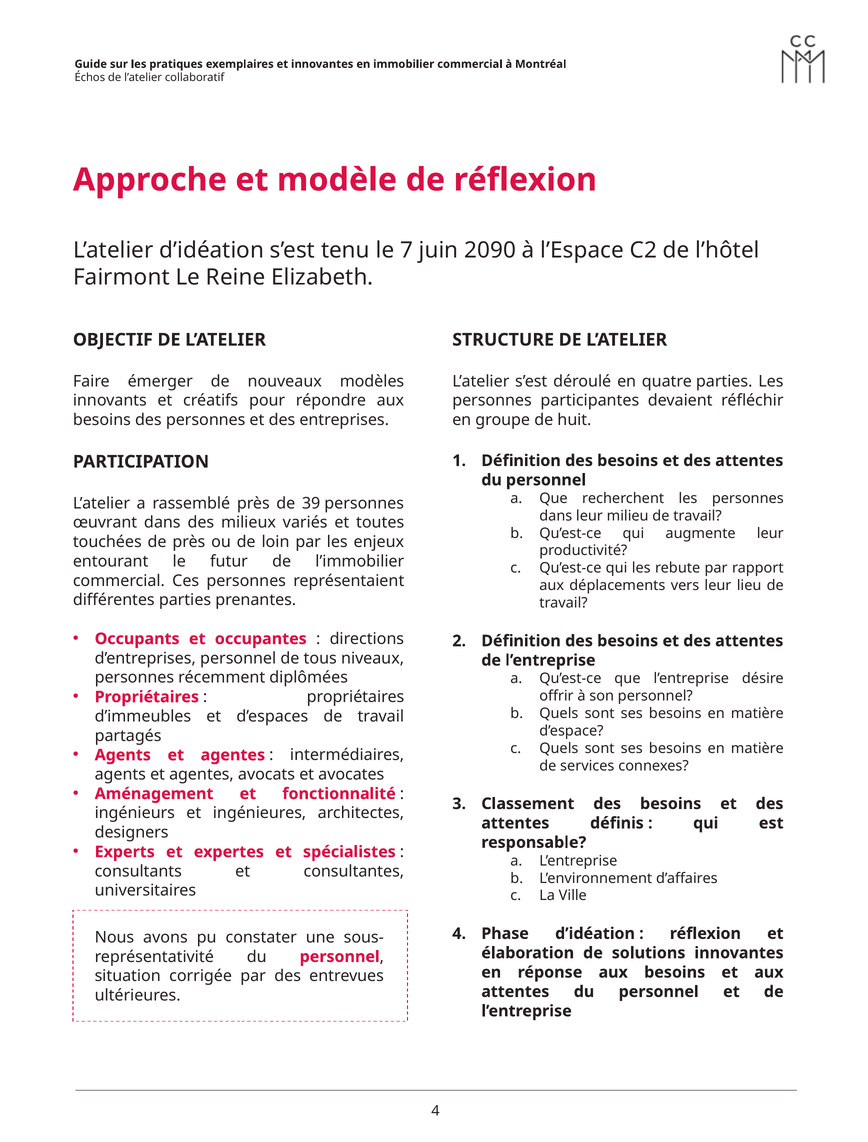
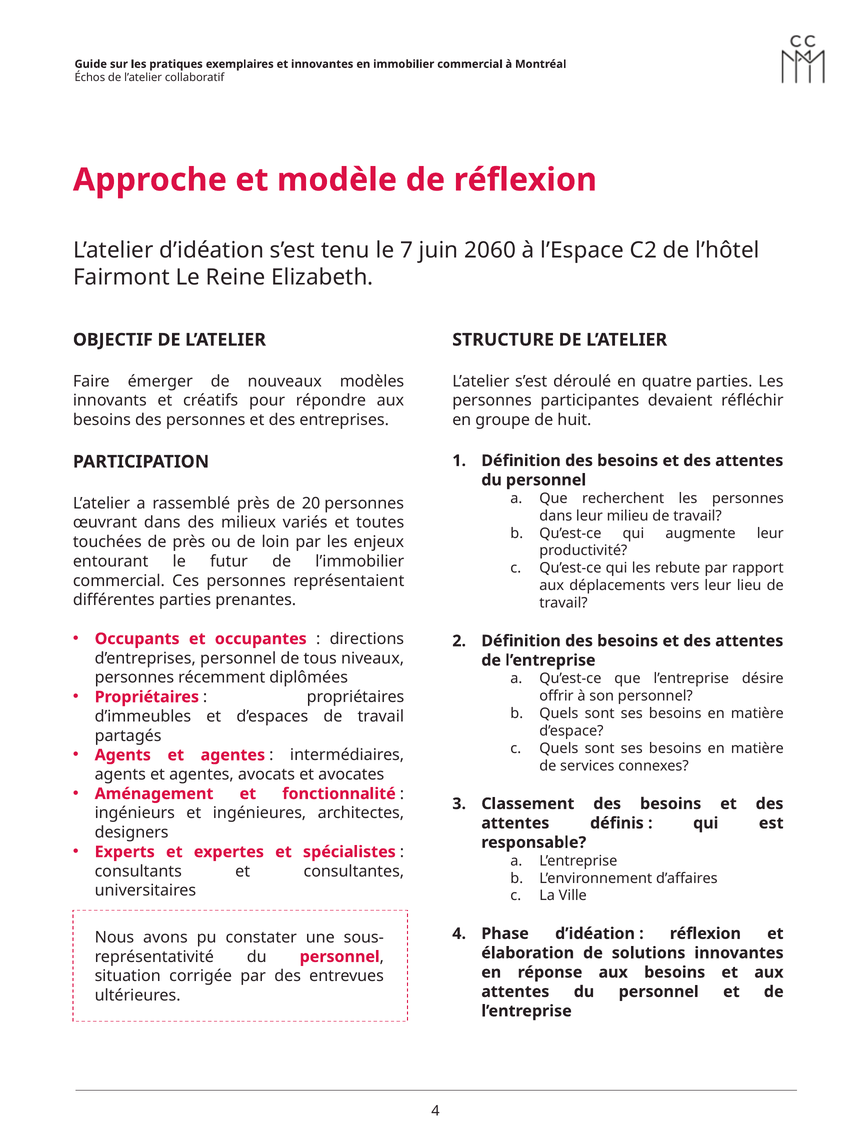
2090: 2090 -> 2060
39: 39 -> 20
